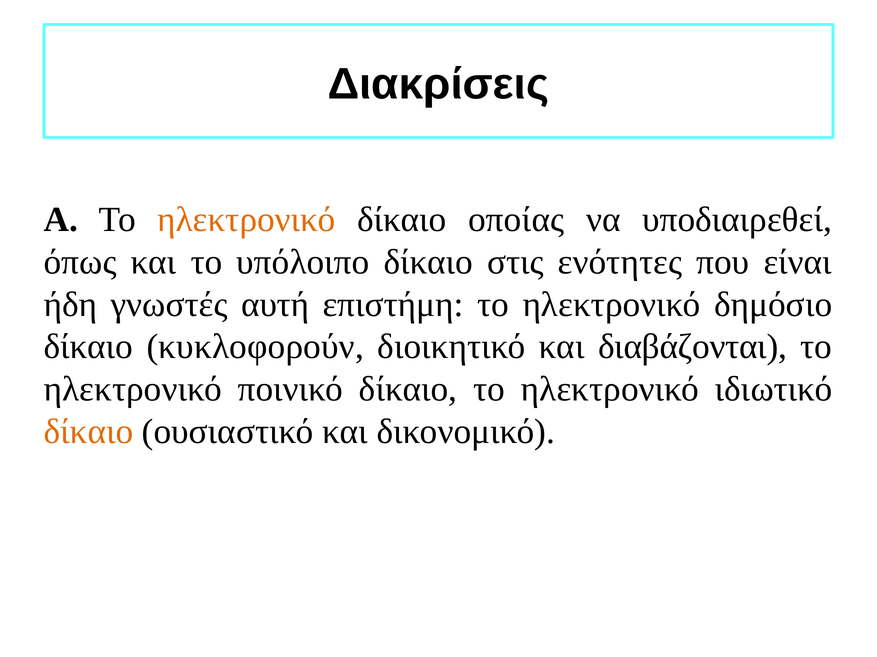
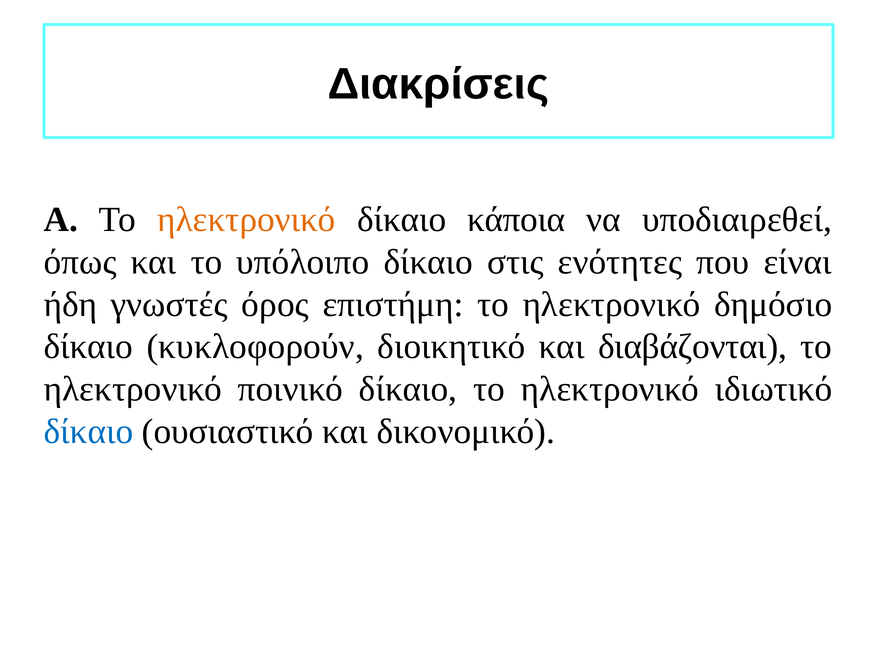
οποίας: οποίας -> κάποια
αυτή: αυτή -> όρος
δίκαιο at (89, 432) colour: orange -> blue
